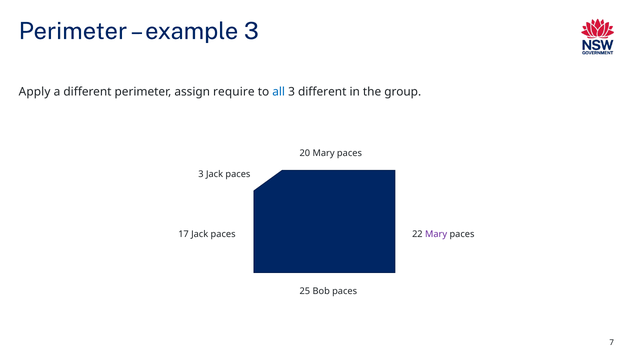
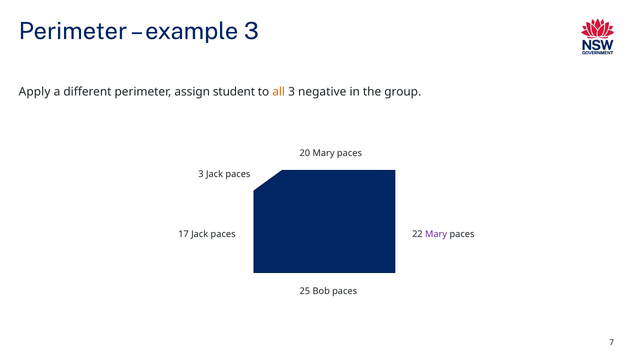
require: require -> student
all colour: blue -> orange
3 different: different -> negative
